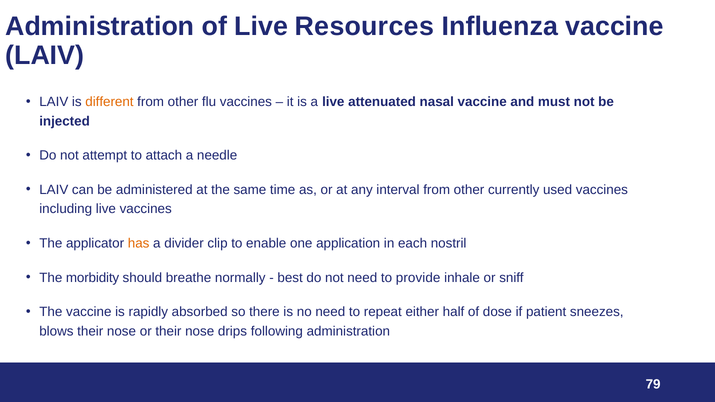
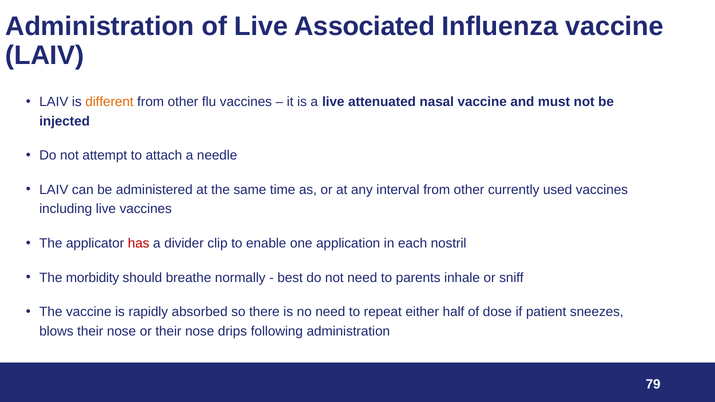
Resources: Resources -> Associated
has colour: orange -> red
provide: provide -> parents
